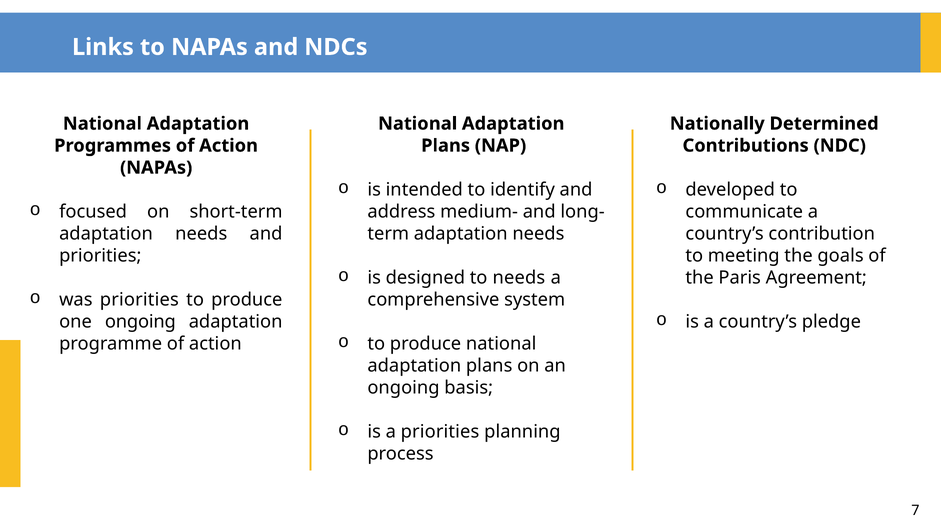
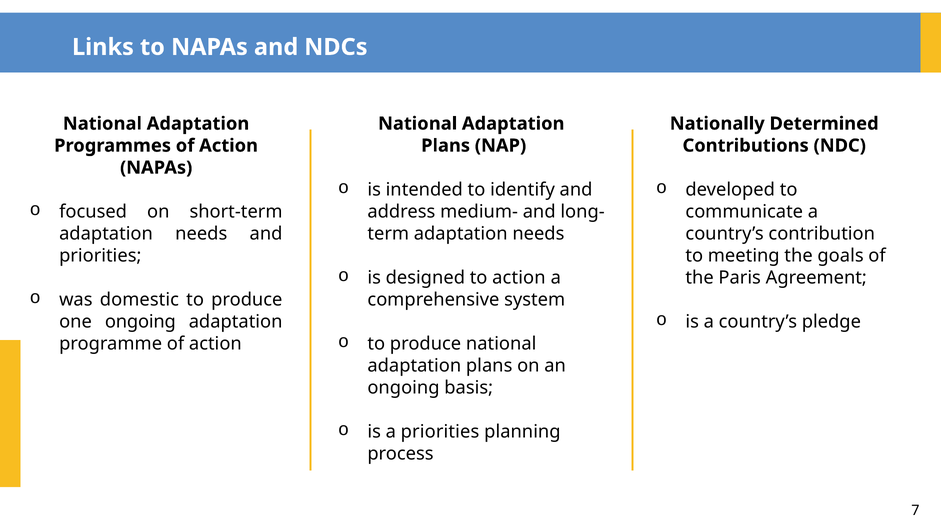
to needs: needs -> action
was priorities: priorities -> domestic
